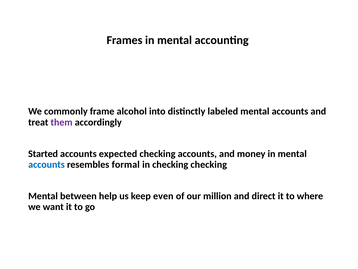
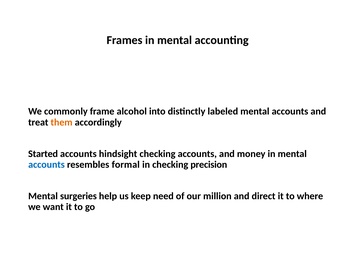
them colour: purple -> orange
expected: expected -> hindsight
checking checking: checking -> precision
between: between -> surgeries
even: even -> need
